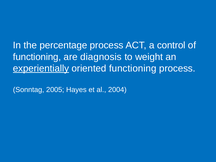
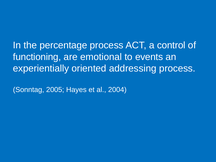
diagnosis: diagnosis -> emotional
weight: weight -> events
experientially underline: present -> none
oriented functioning: functioning -> addressing
